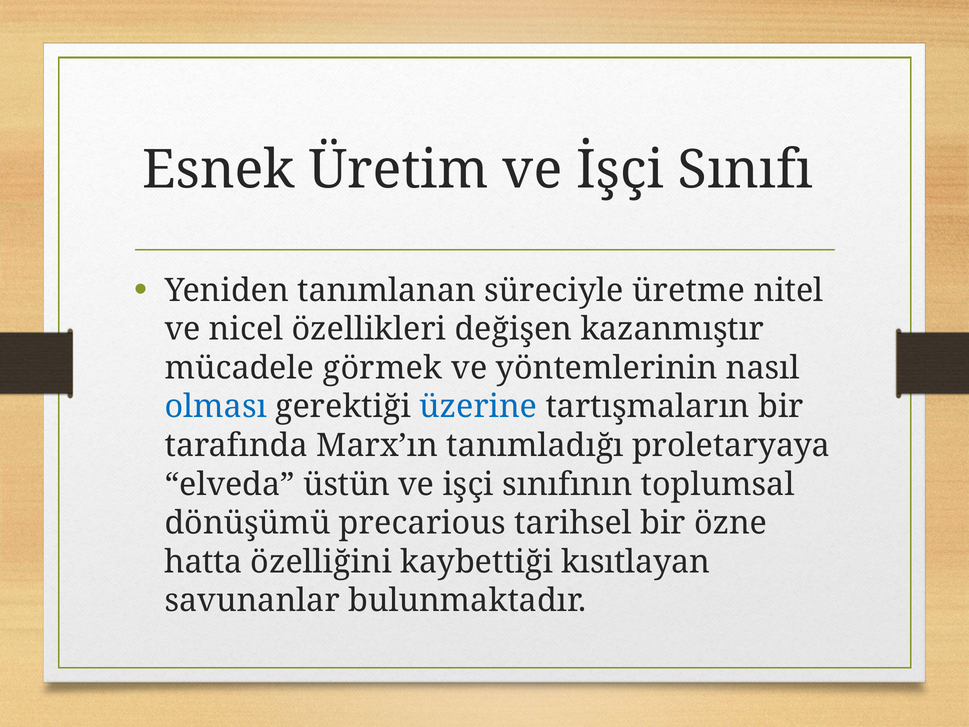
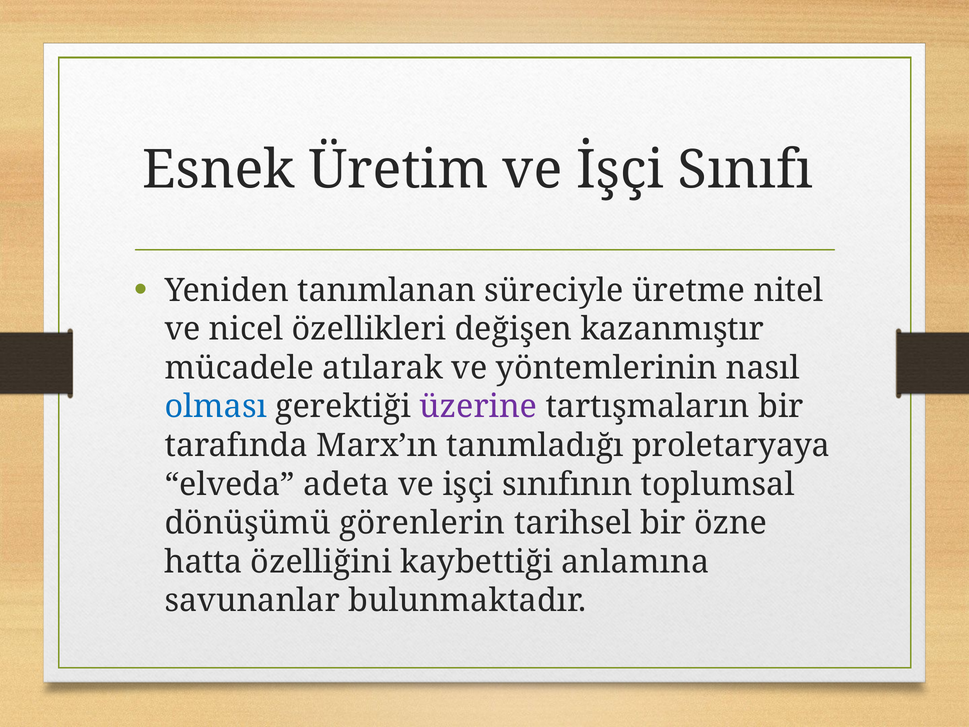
görmek: görmek -> atılarak
üzerine colour: blue -> purple
üstün: üstün -> adeta
precarious: precarious -> görenlerin
kısıtlayan: kısıtlayan -> anlamına
